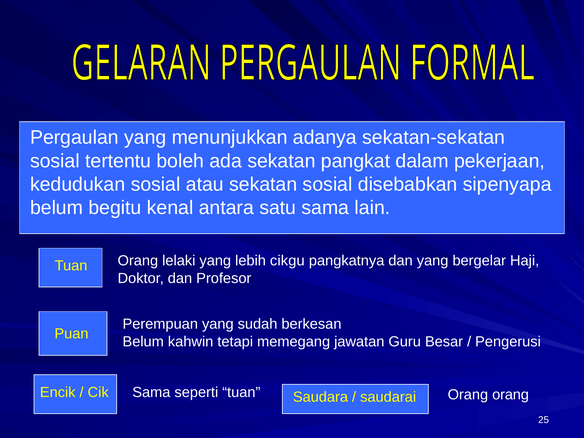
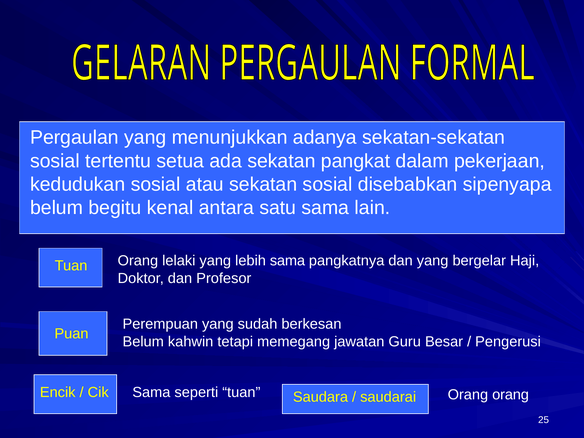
boleh: boleh -> setua
lebih cikgu: cikgu -> sama
